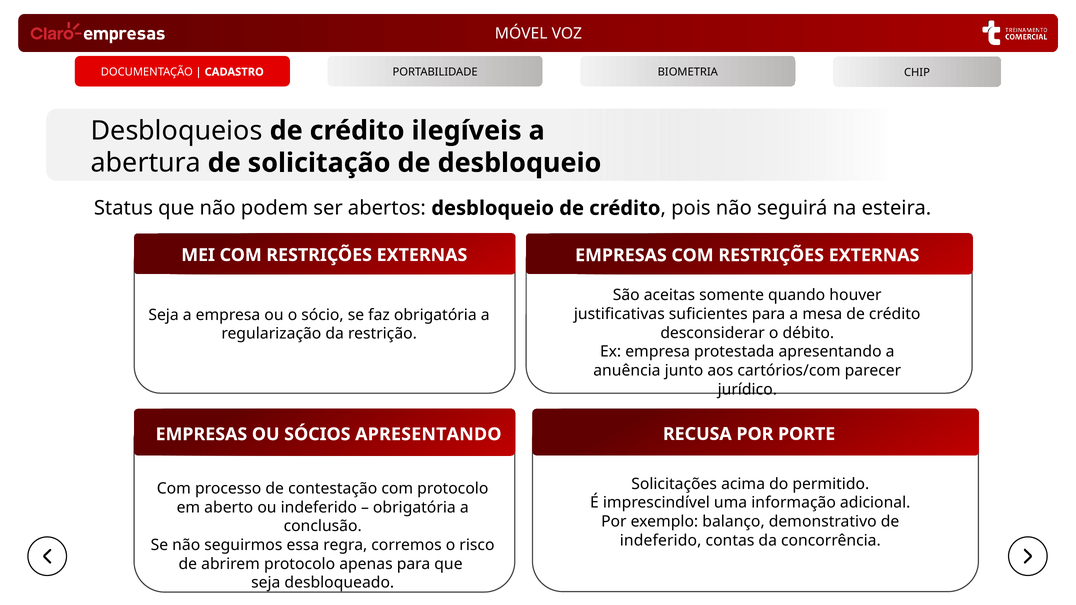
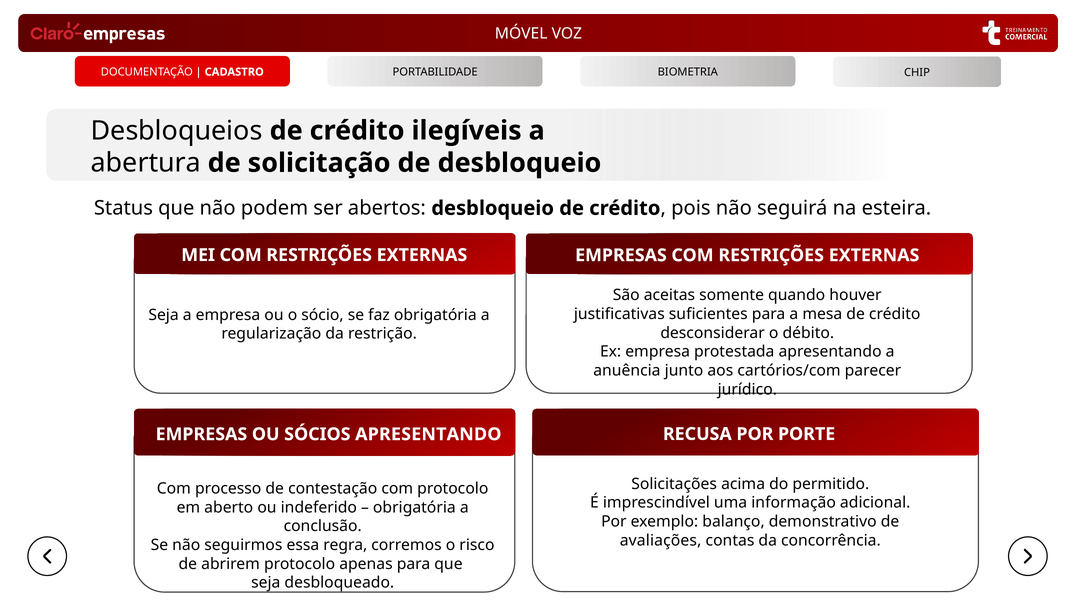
indeferido at (661, 541): indeferido -> avaliações
